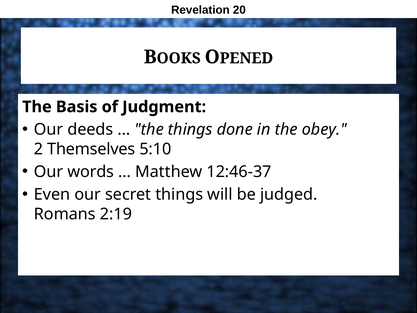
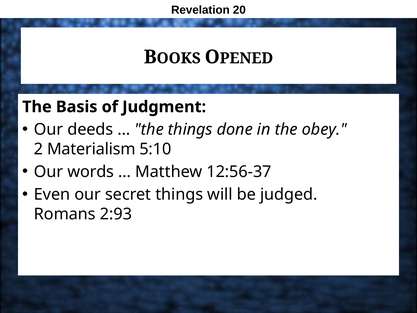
Themselves: Themselves -> Materialism
12:46-37: 12:46-37 -> 12:56-37
2:19: 2:19 -> 2:93
